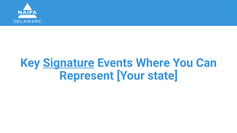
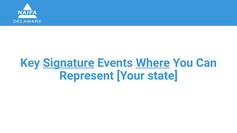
Where underline: none -> present
